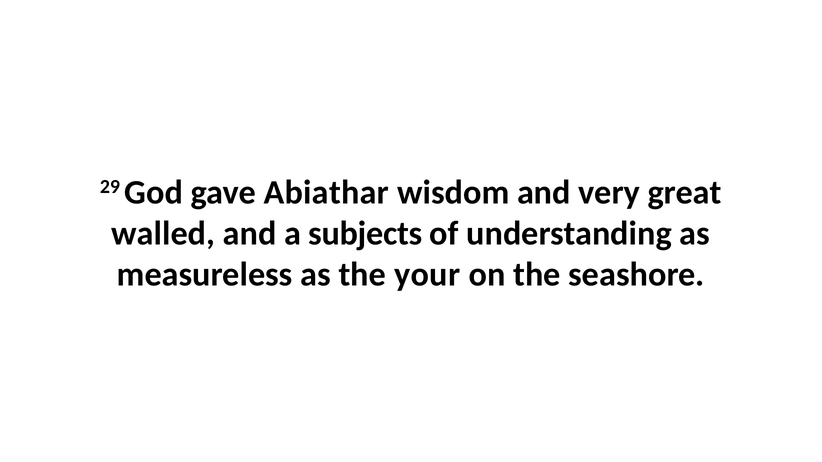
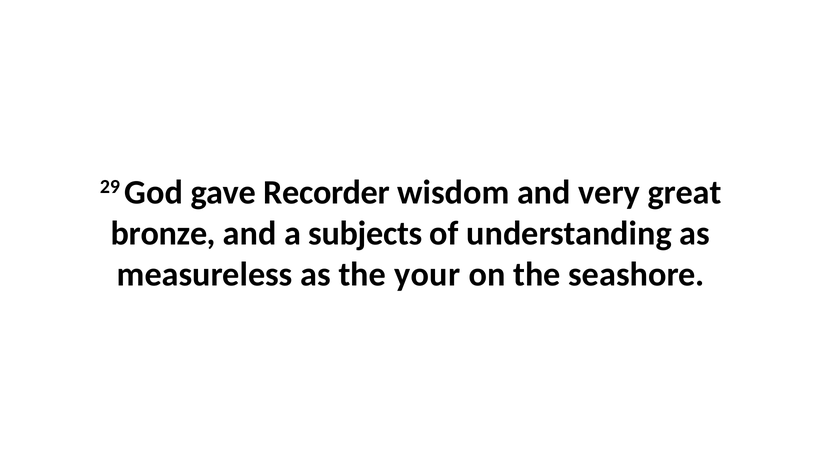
Abiathar: Abiathar -> Recorder
walled: walled -> bronze
